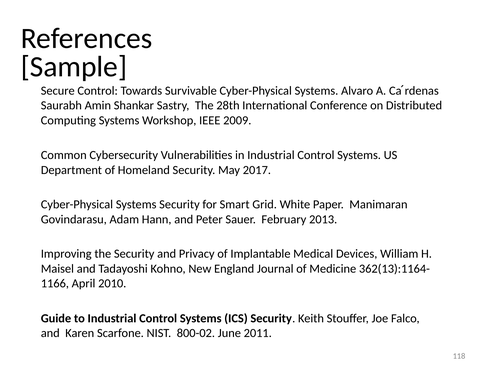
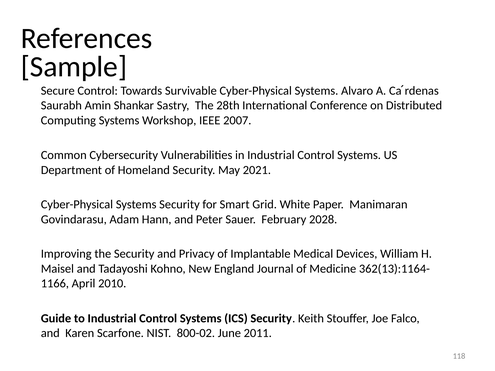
2009: 2009 -> 2007
2017: 2017 -> 2021
2013: 2013 -> 2028
